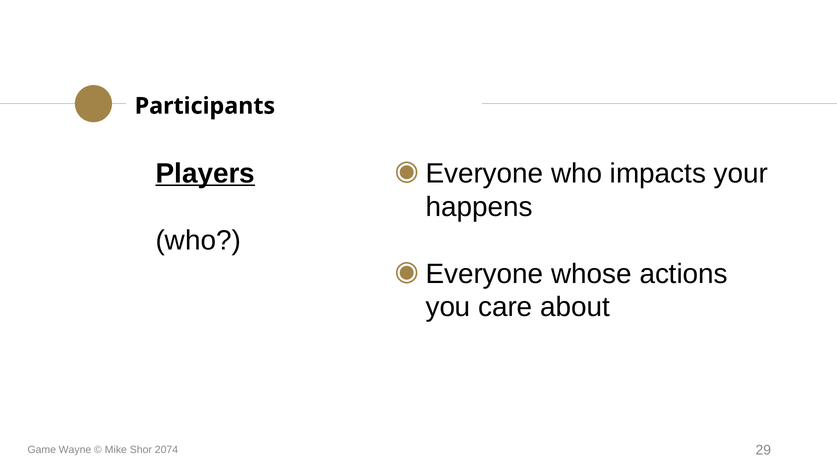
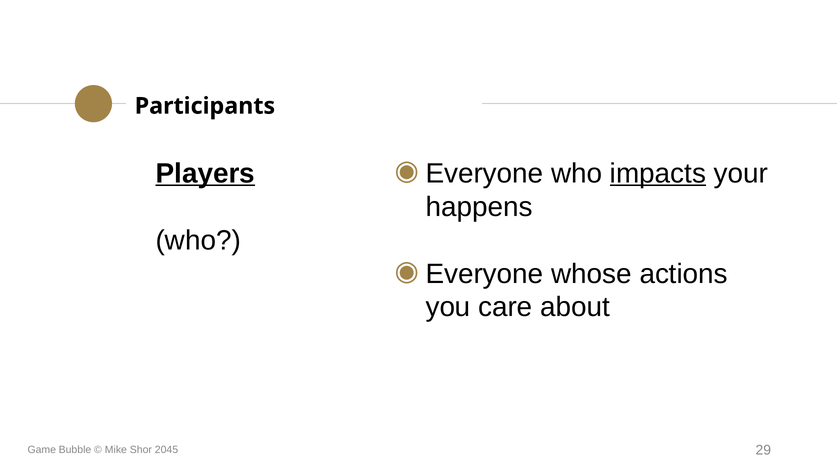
impacts underline: none -> present
Wayne: Wayne -> Bubble
2074: 2074 -> 2045
